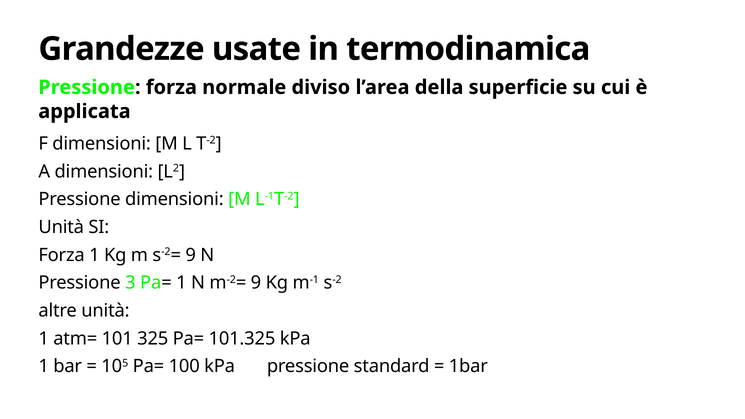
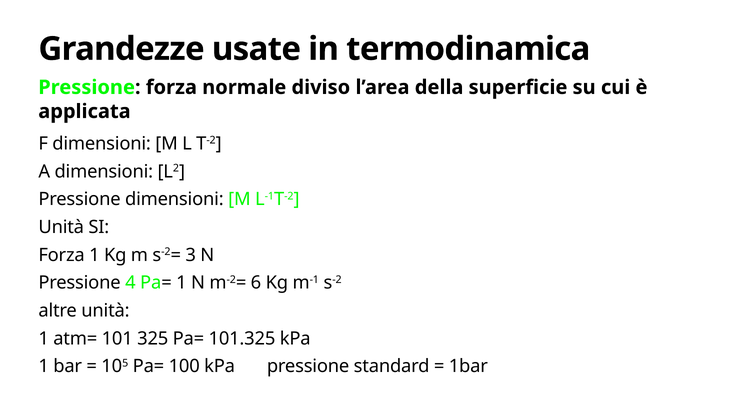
9 at (191, 255): 9 -> 3
3: 3 -> 4
9 at (256, 283): 9 -> 6
